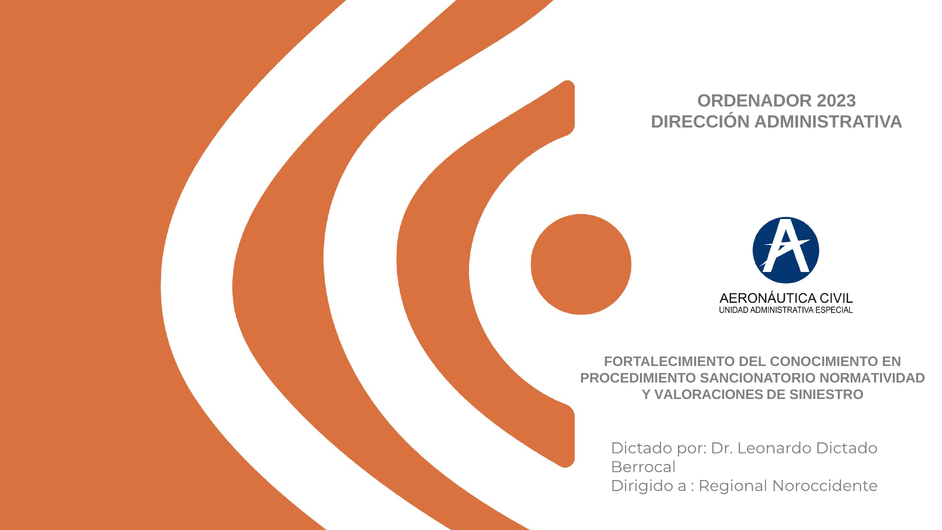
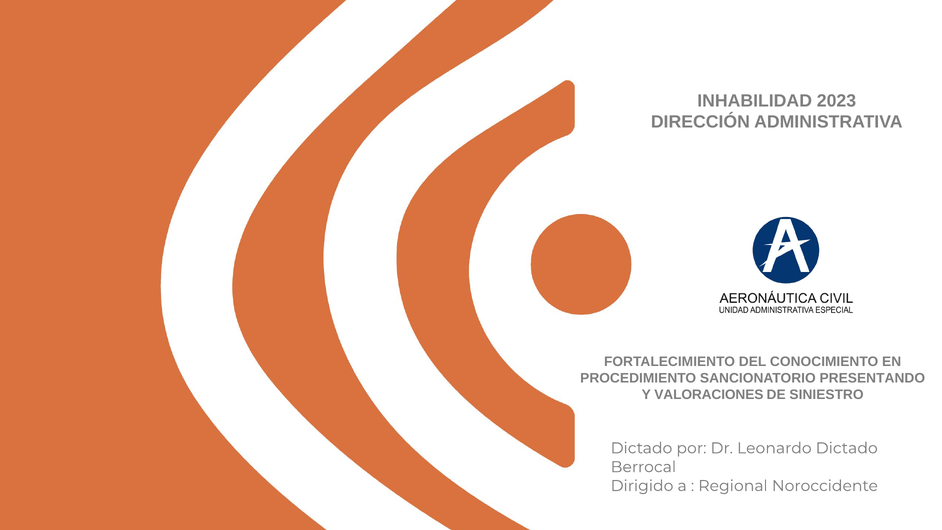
ORDENADOR: ORDENADOR -> INHABILIDAD
NORMATIVIDAD: NORMATIVIDAD -> PRESENTANDO
